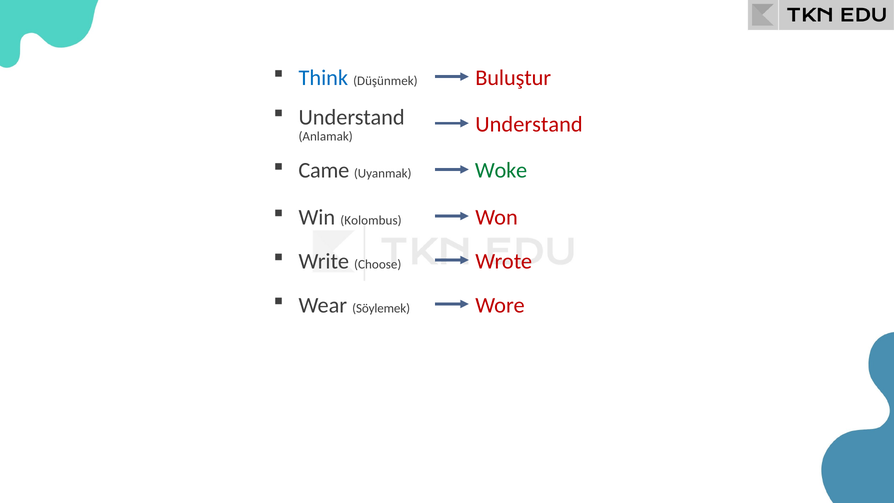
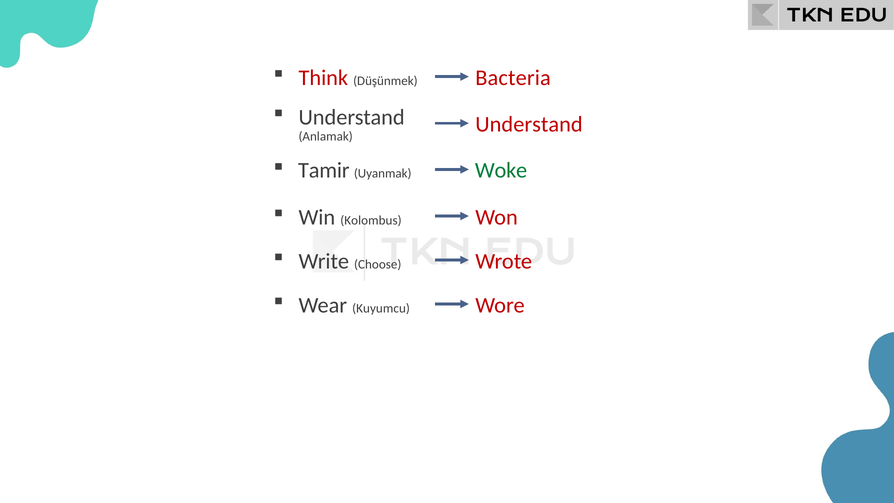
Think colour: blue -> red
Buluştur: Buluştur -> Bacteria
Came: Came -> Tamir
Söylemek: Söylemek -> Kuyumcu
